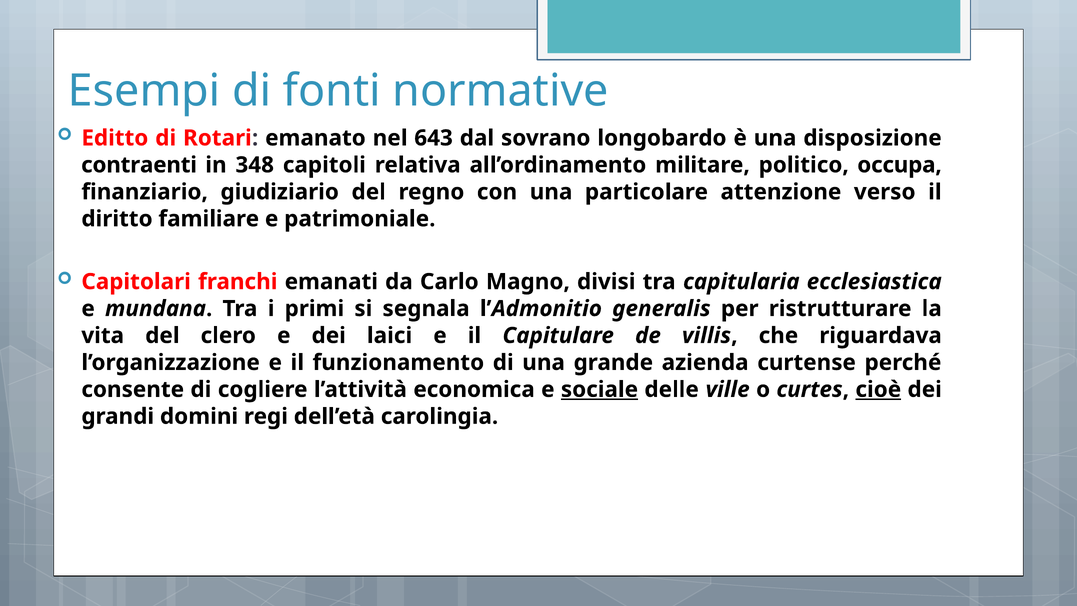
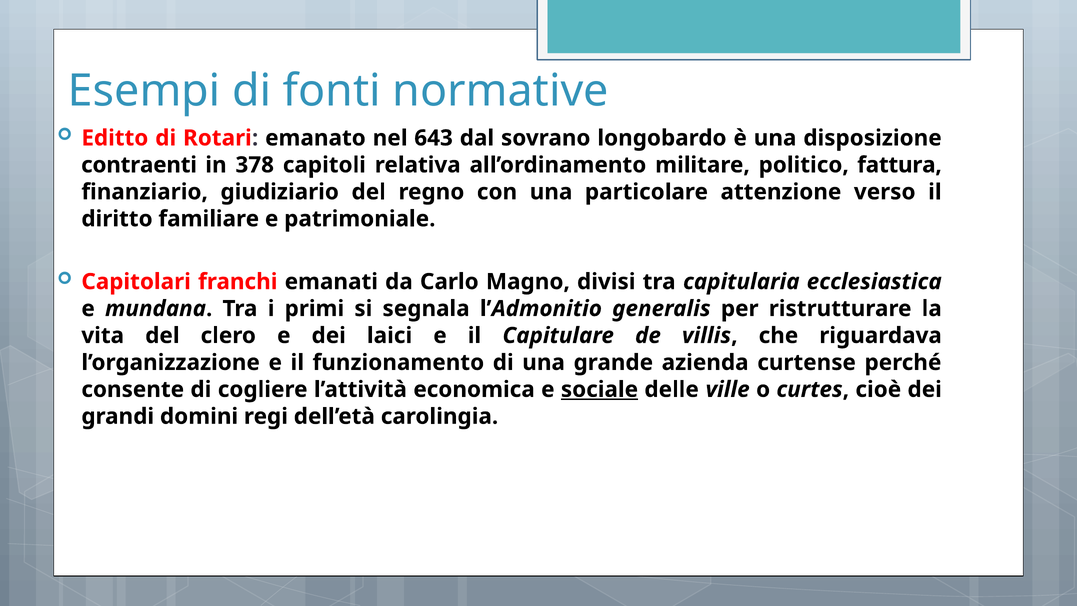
348: 348 -> 378
occupa: occupa -> fattura
cioè underline: present -> none
